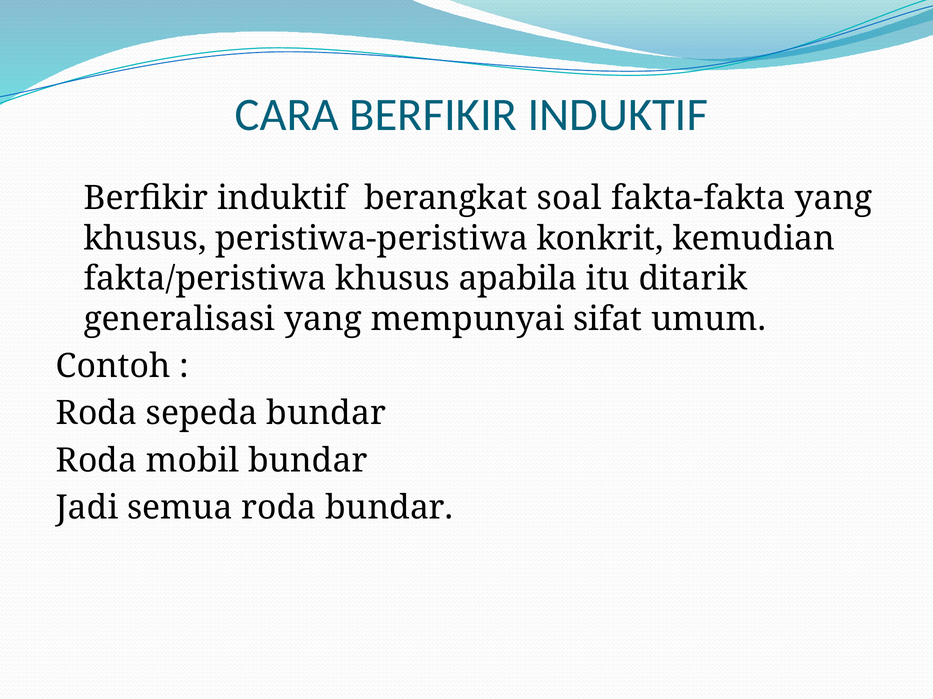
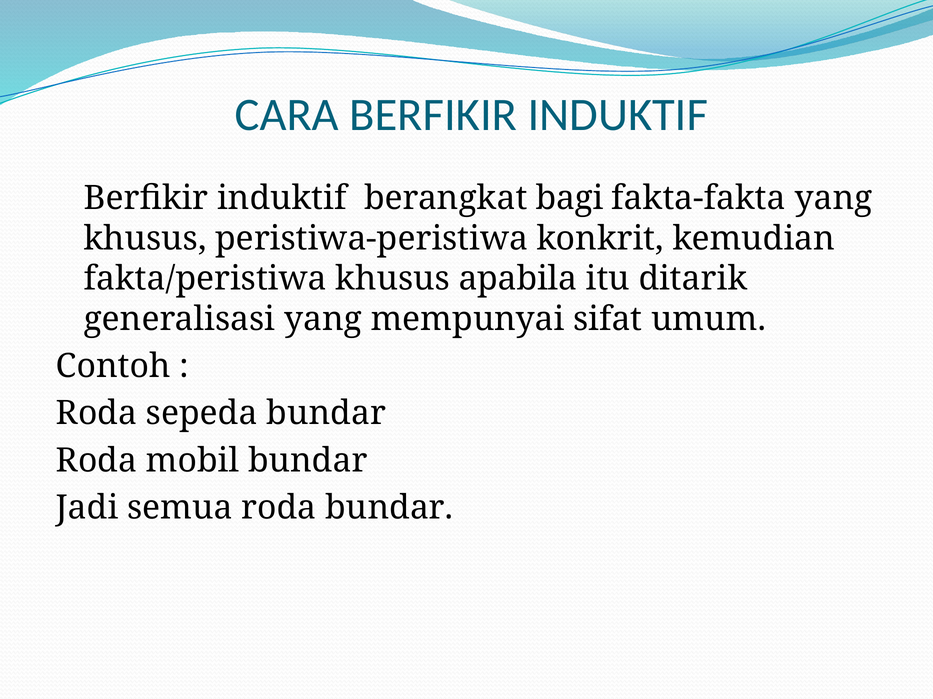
soal: soal -> bagi
